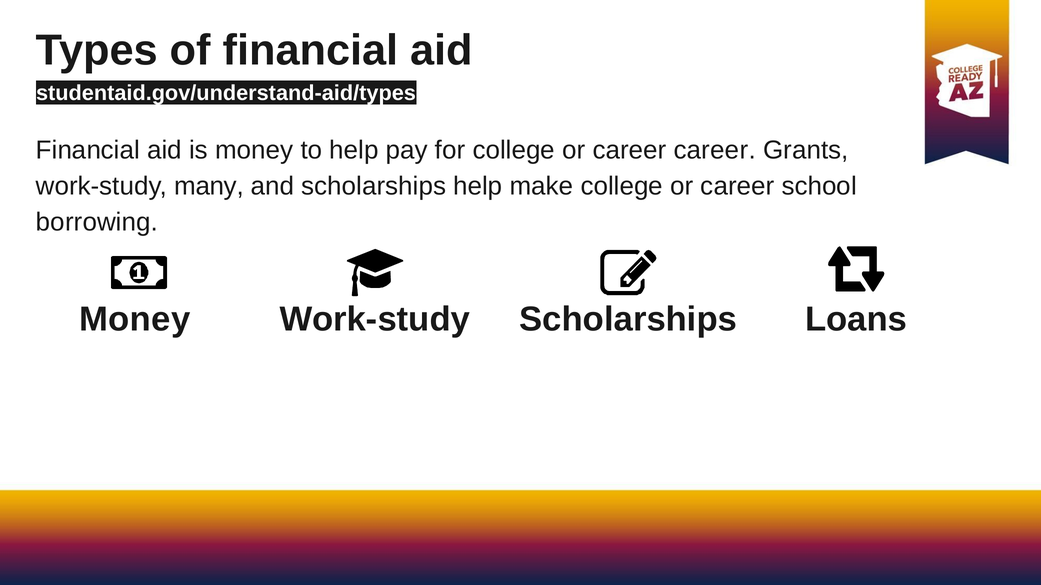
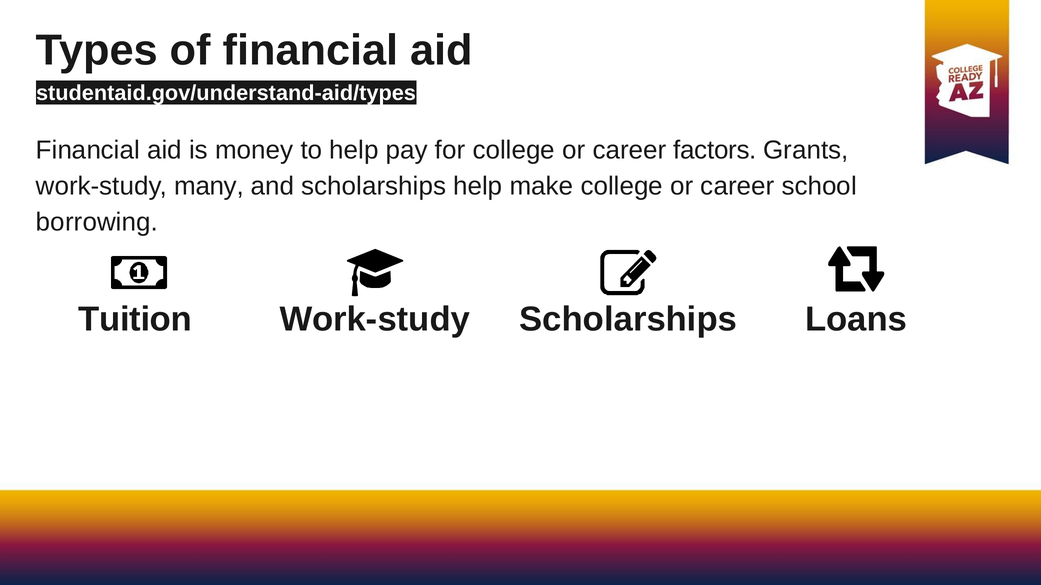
career career: career -> factors
Money at (135, 320): Money -> Tuition
